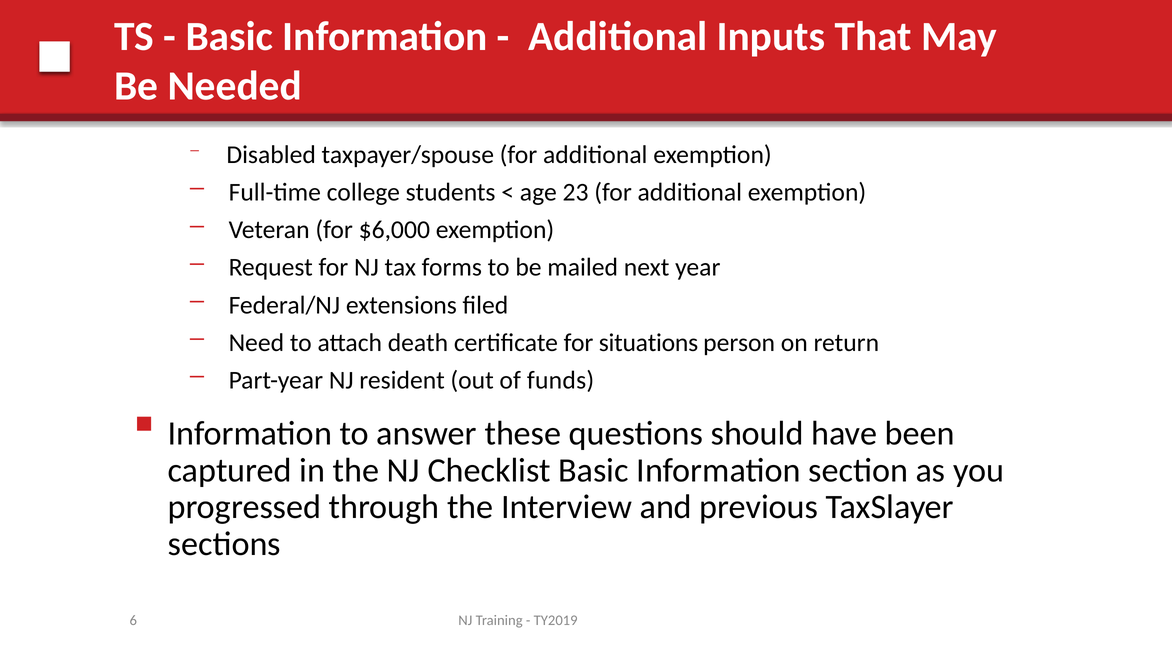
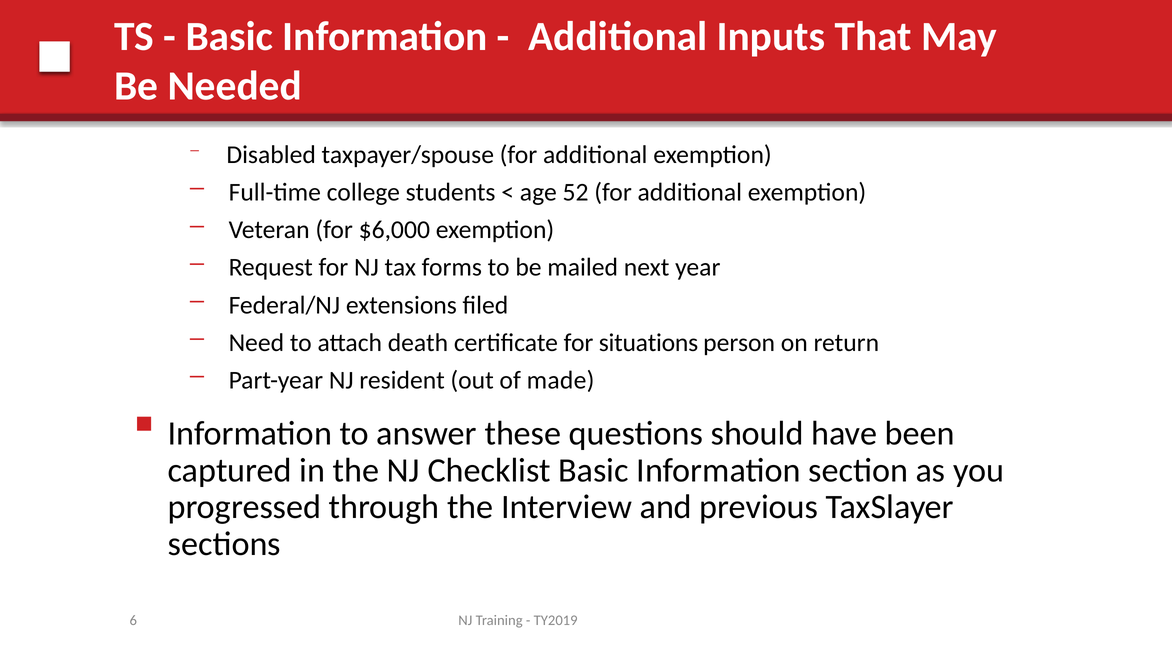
23: 23 -> 52
funds: funds -> made
